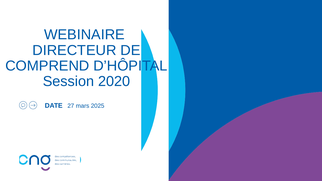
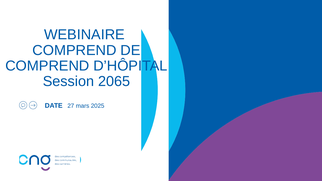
DIRECTEUR at (74, 50): DIRECTEUR -> COMPREND
2020: 2020 -> 2065
